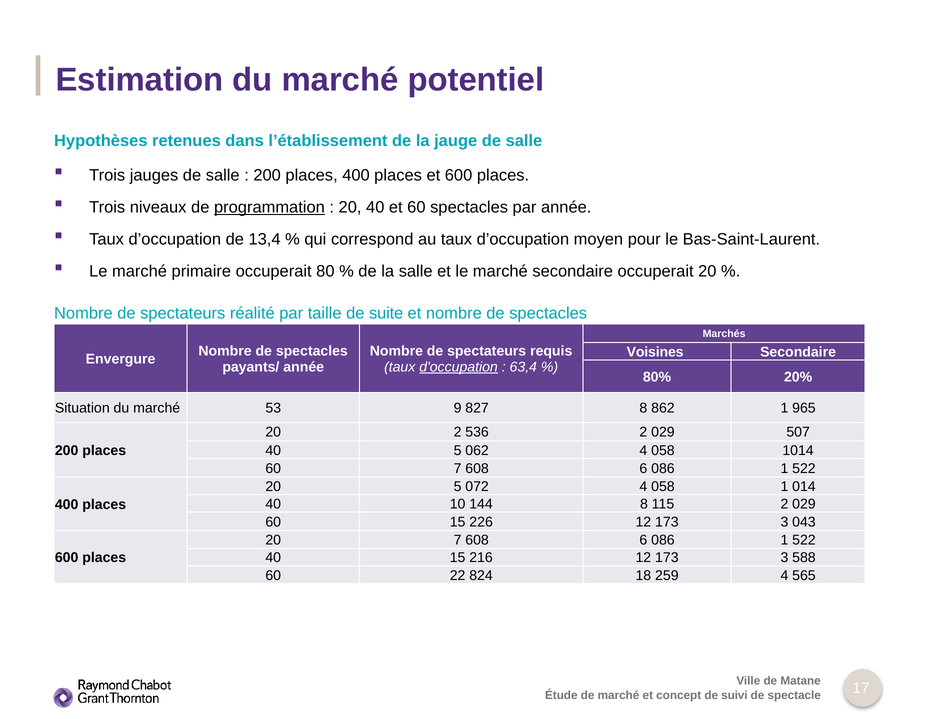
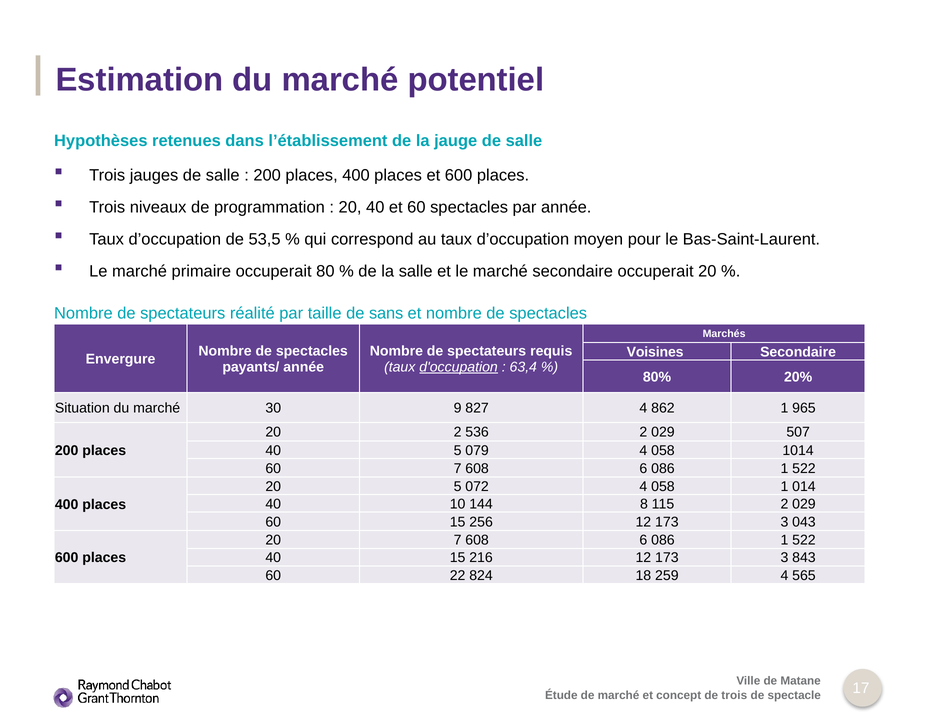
programmation underline: present -> none
13,4: 13,4 -> 53,5
suite: suite -> sans
53: 53 -> 30
827 8: 8 -> 4
062: 062 -> 079
226: 226 -> 256
588: 588 -> 843
de suivi: suivi -> trois
